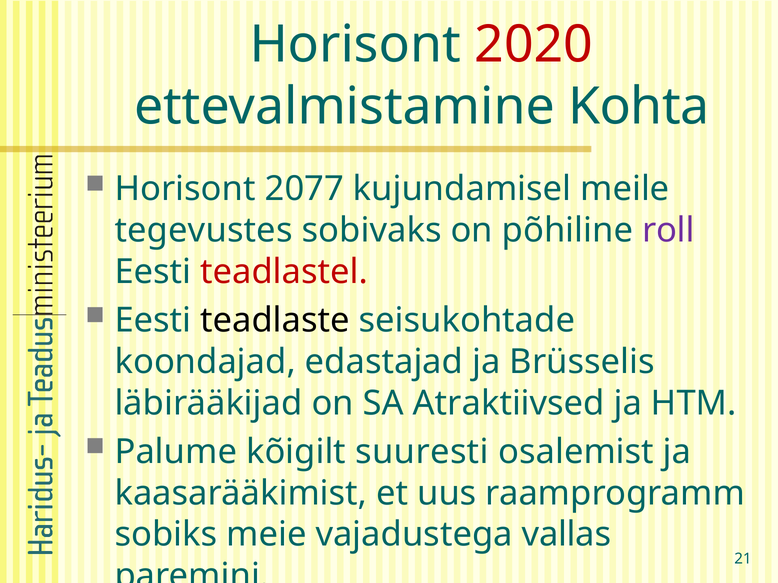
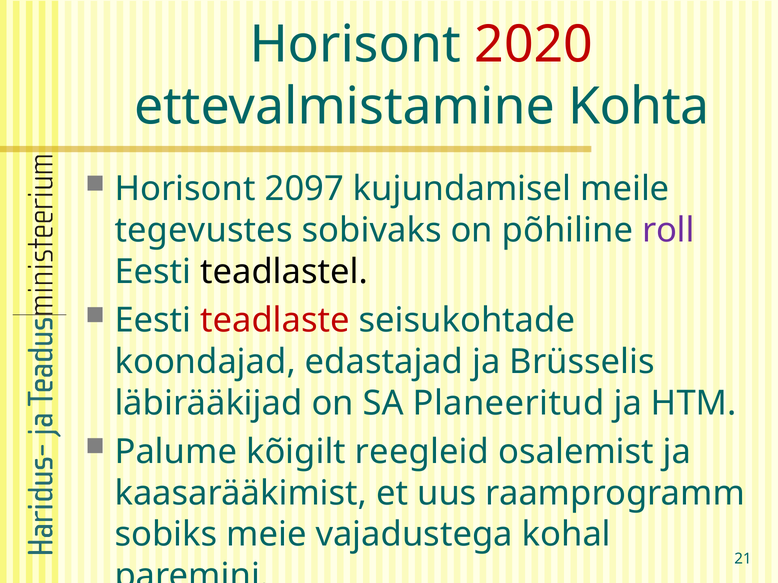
2077: 2077 -> 2097
teadlastel colour: red -> black
teadlaste colour: black -> red
Atraktiivsed: Atraktiivsed -> Planeeritud
suuresti: suuresti -> reegleid
vallas: vallas -> kohal
